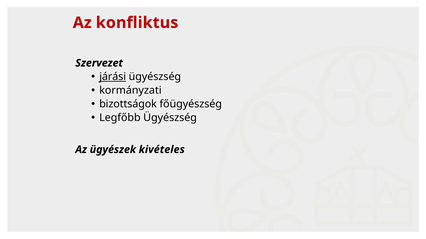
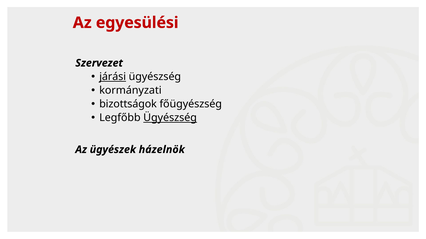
konfliktus: konfliktus -> egyesülési
Ügyészség at (170, 118) underline: none -> present
kivételes: kivételes -> házelnök
